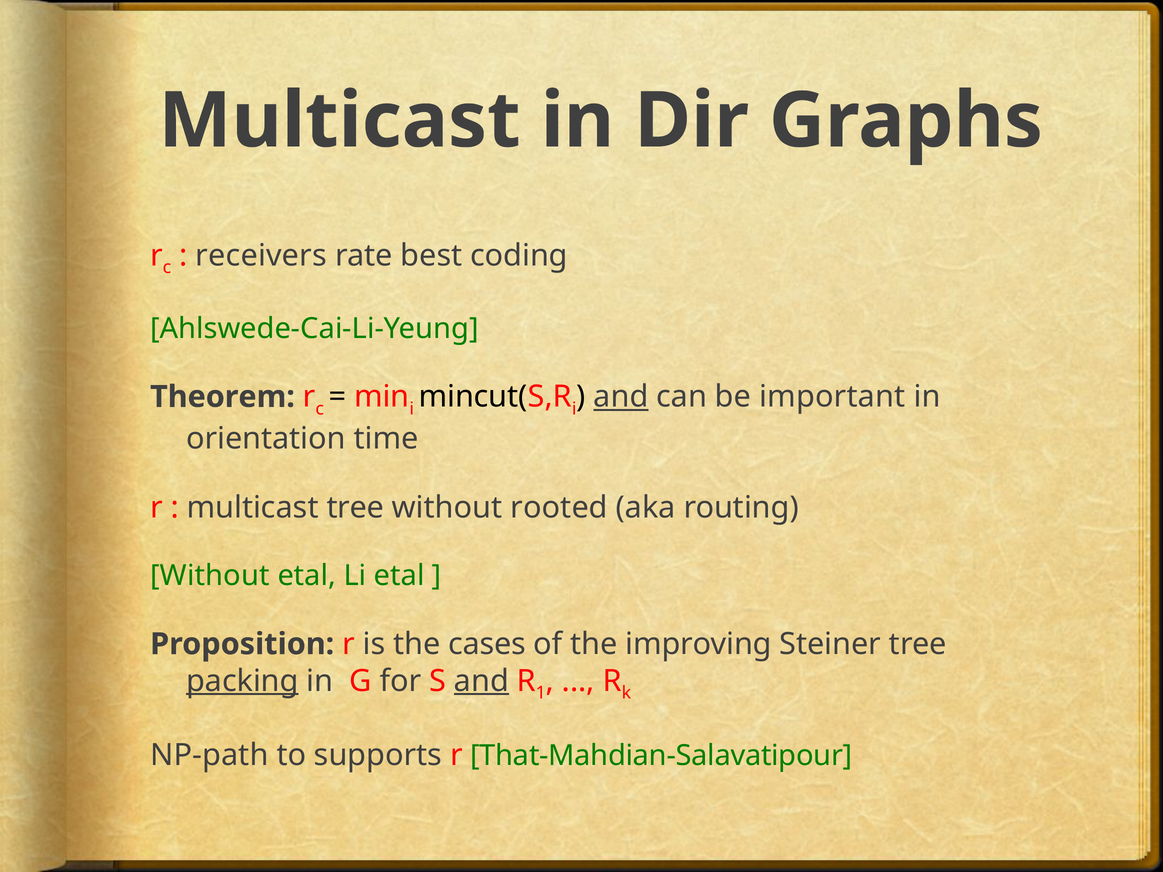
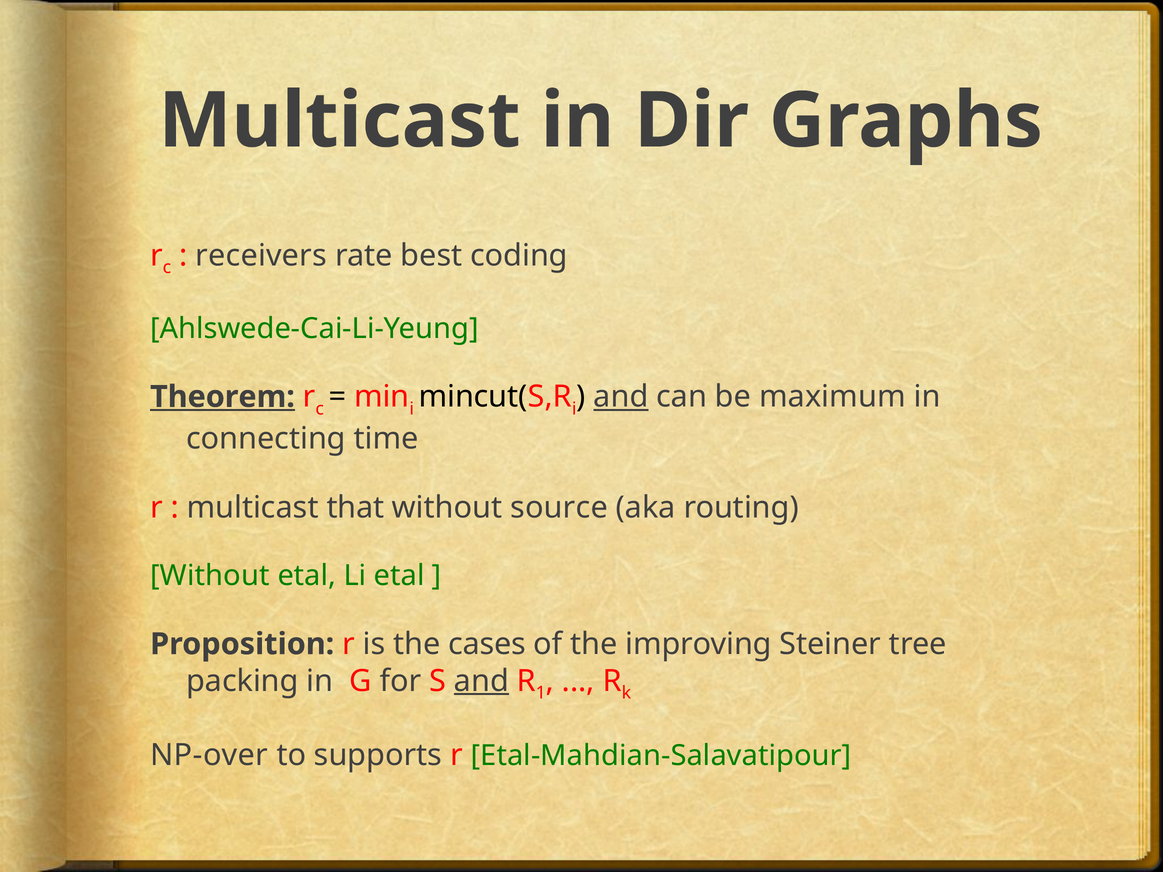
Theorem underline: none -> present
important: important -> maximum
orientation: orientation -> connecting
multicast tree: tree -> that
rooted: rooted -> source
packing underline: present -> none
NP-path: NP-path -> NP-over
That-Mahdian-Salavatipour: That-Mahdian-Salavatipour -> Etal-Mahdian-Salavatipour
